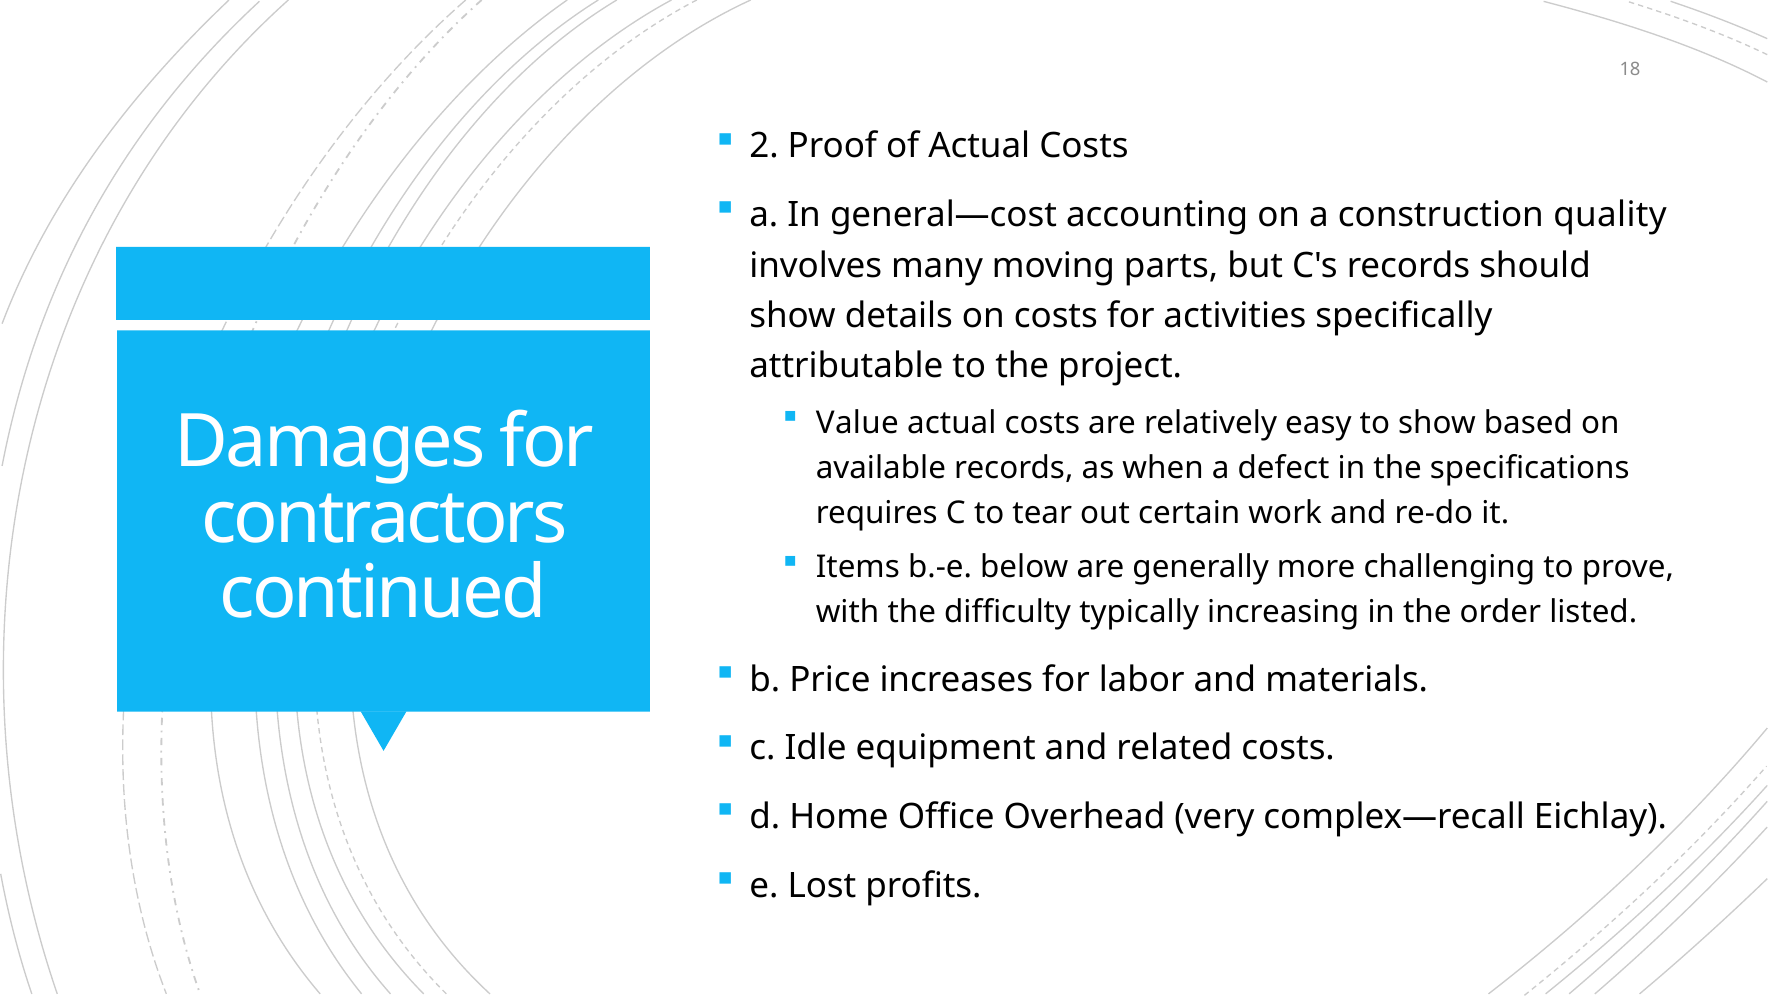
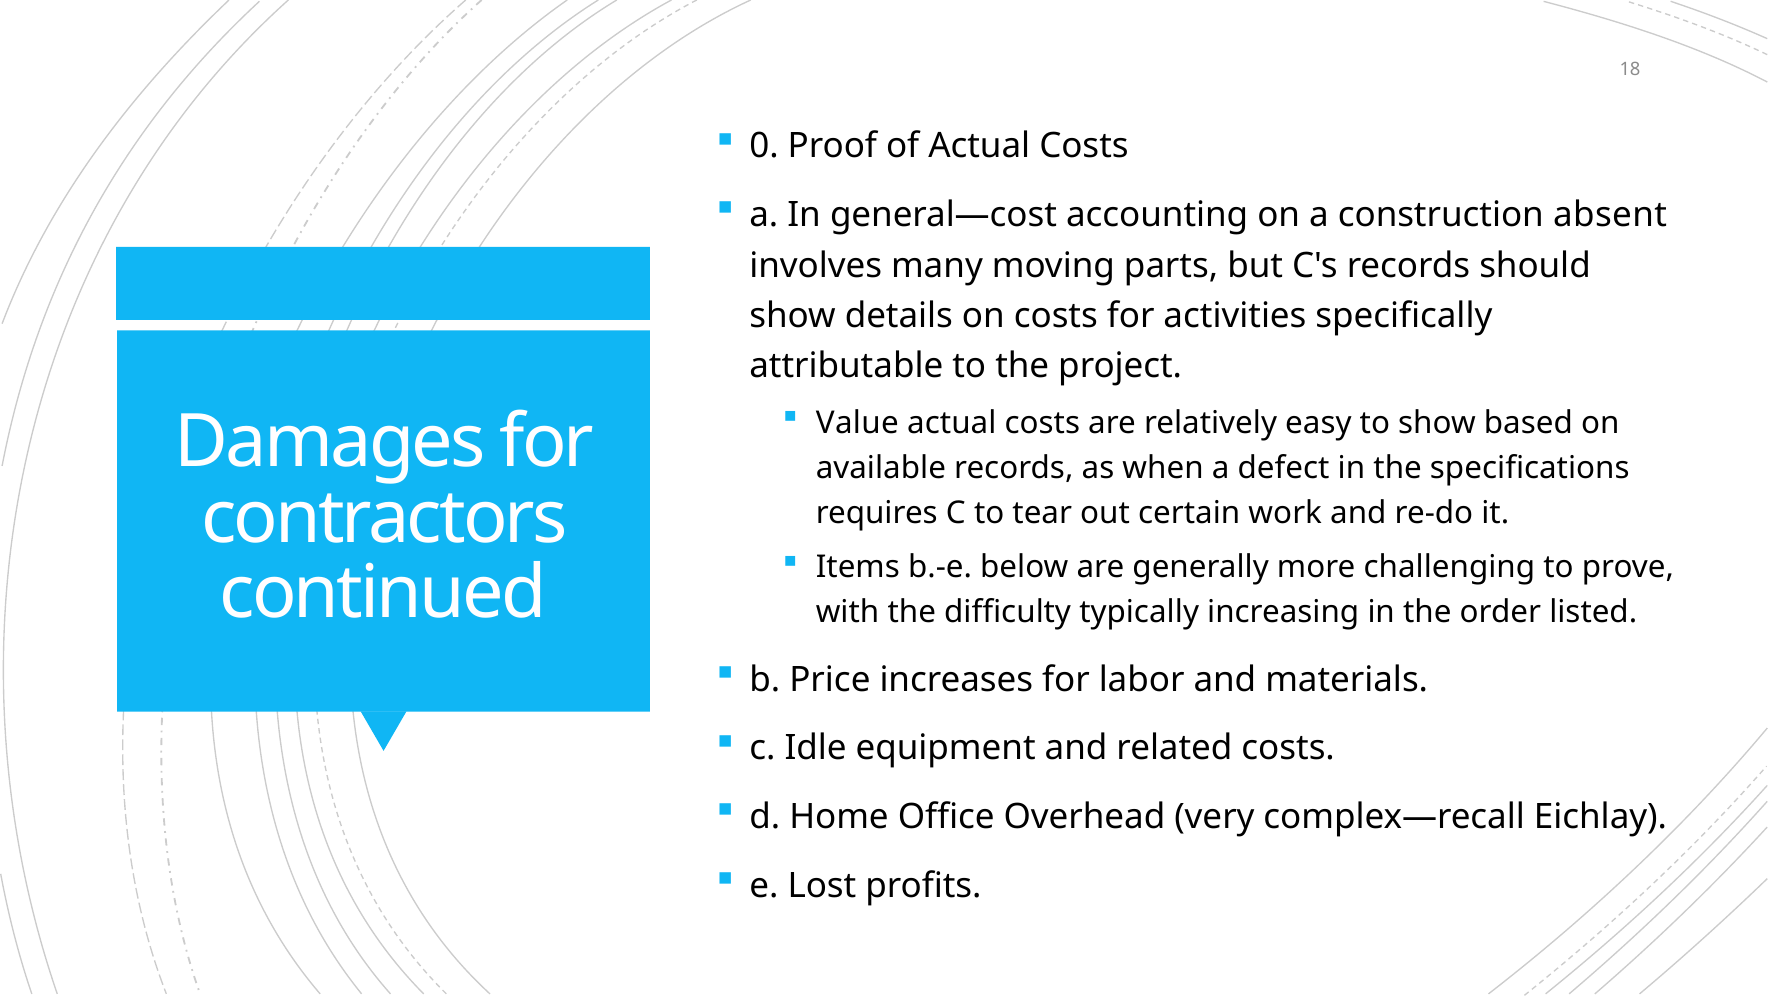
2: 2 -> 0
quality: quality -> absent
